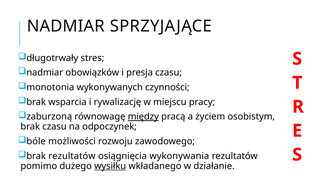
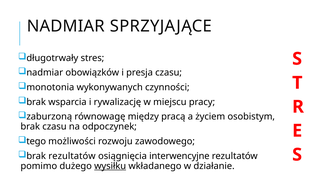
między underline: present -> none
bóle: bóle -> tego
wykonywania: wykonywania -> interwencyjne
